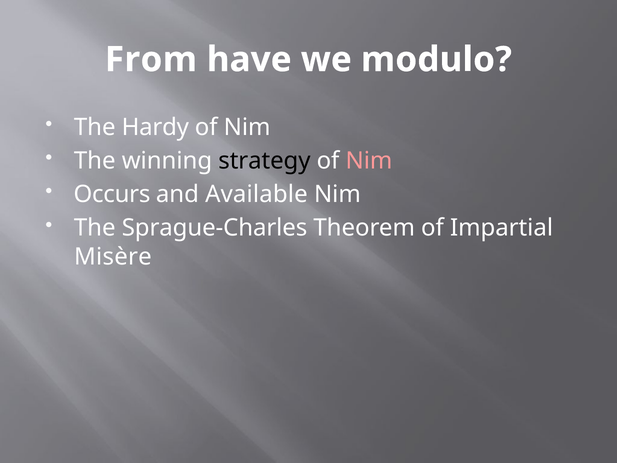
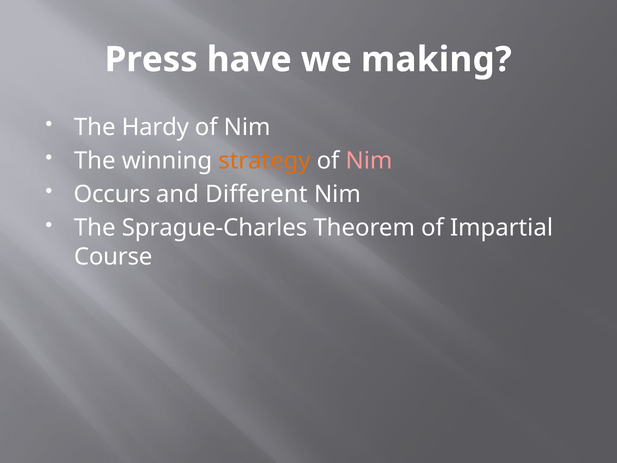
From: From -> Press
modulo: modulo -> making
strategy colour: black -> orange
Available: Available -> Different
Misère: Misère -> Course
